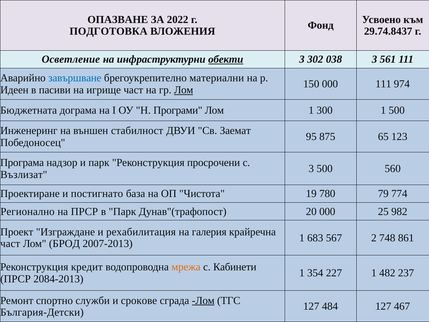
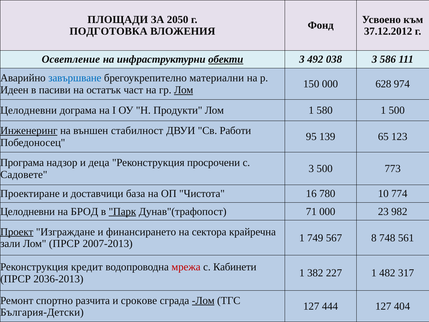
ОПАЗВАНЕ: ОПАЗВАНЕ -> ПЛОЩАДИ
2022: 2022 -> 2050
29.74.8437: 29.74.8437 -> 37.12.2012
302: 302 -> 492
561: 561 -> 586
000 111: 111 -> 628
игрище: игрище -> остатък
Бюджетната at (29, 110): Бюджетната -> Целодневни
Програми: Програми -> Продукти
300: 300 -> 580
Инженеринг underline: none -> present
Заемат: Заемат -> Работи
875: 875 -> 139
и парк: парк -> деца
560: 560 -> 773
Възлизат: Възлизат -> Садовете
постигнато: постигнато -> доставчици
19: 19 -> 16
79: 79 -> 10
Регионално at (28, 211): Регионално -> Целодневни
на ПРСР: ПРСР -> БРОД
Парк at (122, 211) underline: none -> present
20: 20 -> 71
25: 25 -> 23
Проект underline: none -> present
рехабилитация: рехабилитация -> финансирането
галерия: галерия -> сектора
683: 683 -> 749
2: 2 -> 8
861: 861 -> 561
част at (10, 244): част -> зали
Лом БРОД: БРОД -> ПРСР
мрежа colour: orange -> red
354: 354 -> 382
237: 237 -> 317
2084-2013: 2084-2013 -> 2036-2013
служби: служби -> разчита
484: 484 -> 444
467: 467 -> 404
